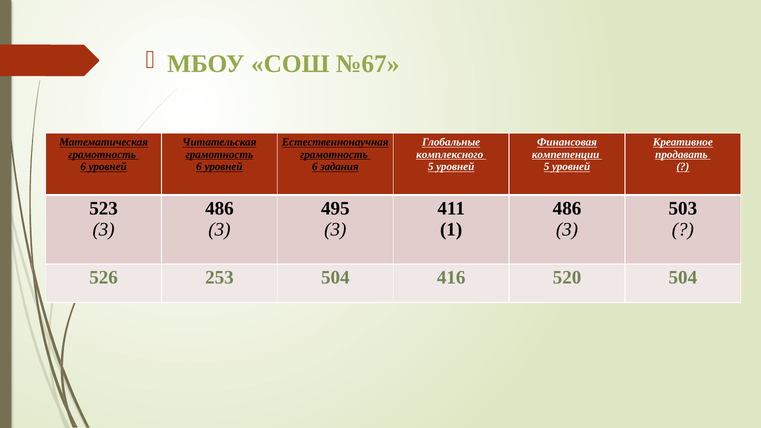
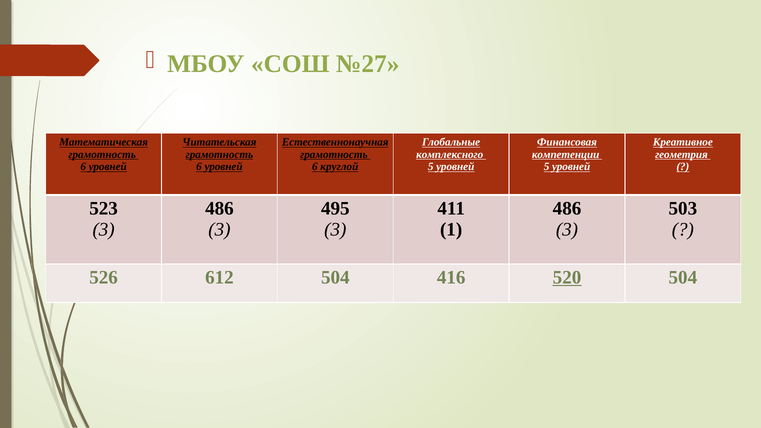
№67: №67 -> №27
продавать: продавать -> геометрия
задания: задания -> круглой
253: 253 -> 612
520 underline: none -> present
